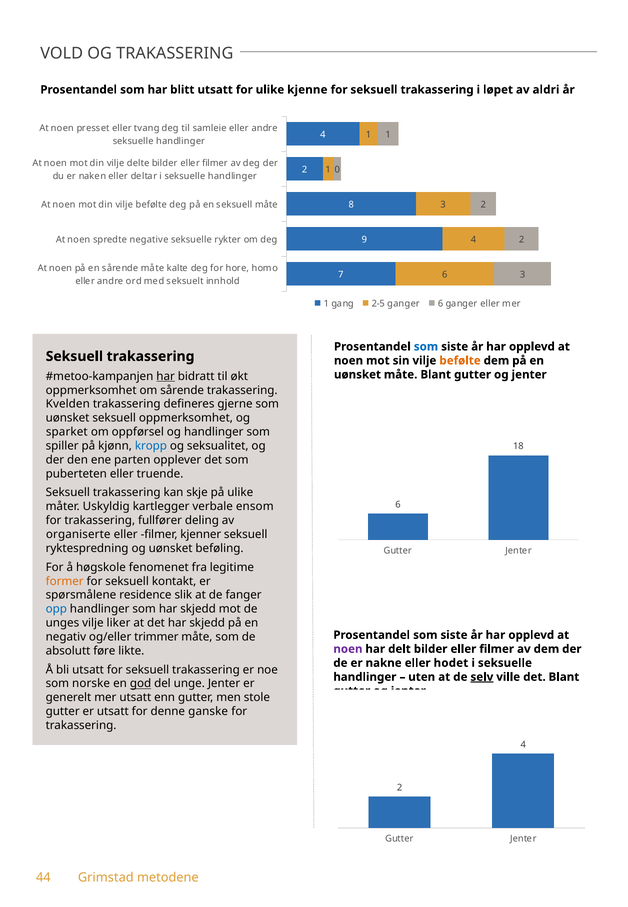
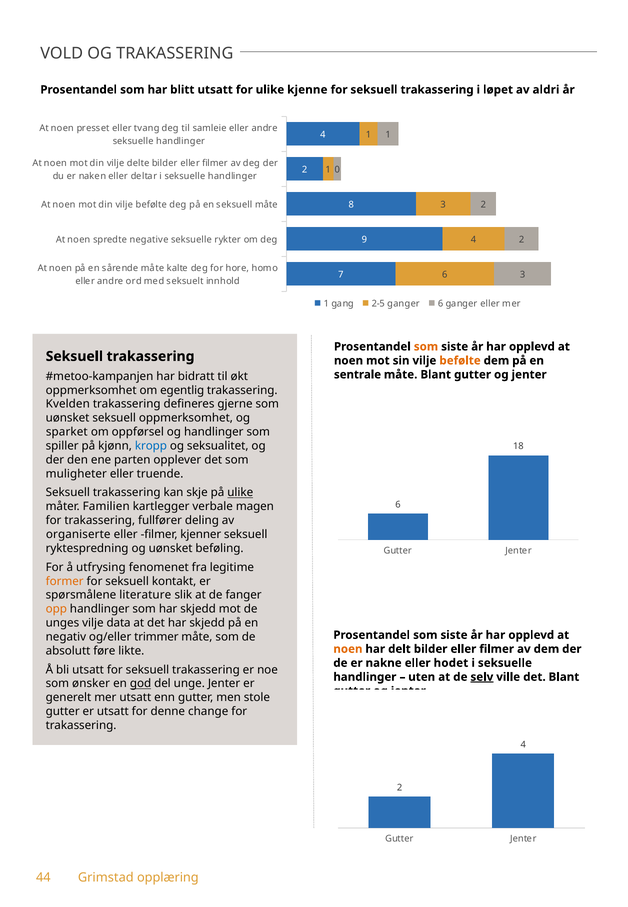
som at (426, 347) colour: blue -> orange
uønsket at (357, 375): uønsket -> sentrale
har at (166, 376) underline: present -> none
om sårende: sårende -> egentlig
puberteten: puberteten -> muligheter
ulike at (240, 493) underline: none -> present
Uskyldig: Uskyldig -> Familien
ensom: ensom -> magen
høgskole: høgskole -> utfrysing
residence: residence -> literature
opp colour: blue -> orange
liker: liker -> data
noen at (348, 649) colour: purple -> orange
norske: norske -> ønsker
ganske: ganske -> change
metodene: metodene -> opplæring
